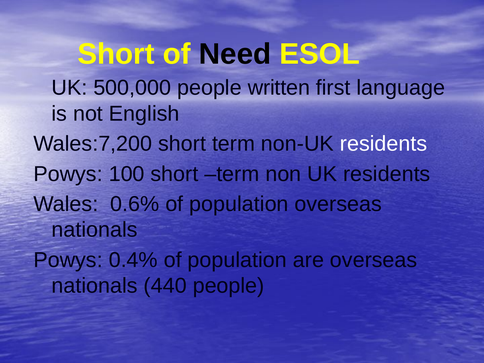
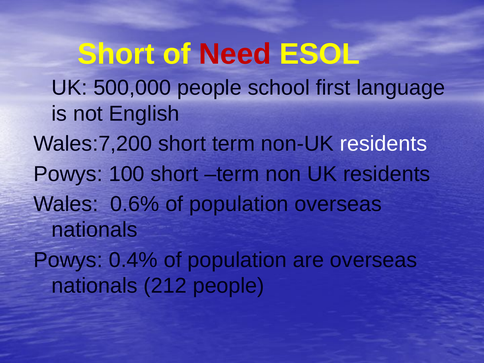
Need colour: black -> red
written: written -> school
440: 440 -> 212
